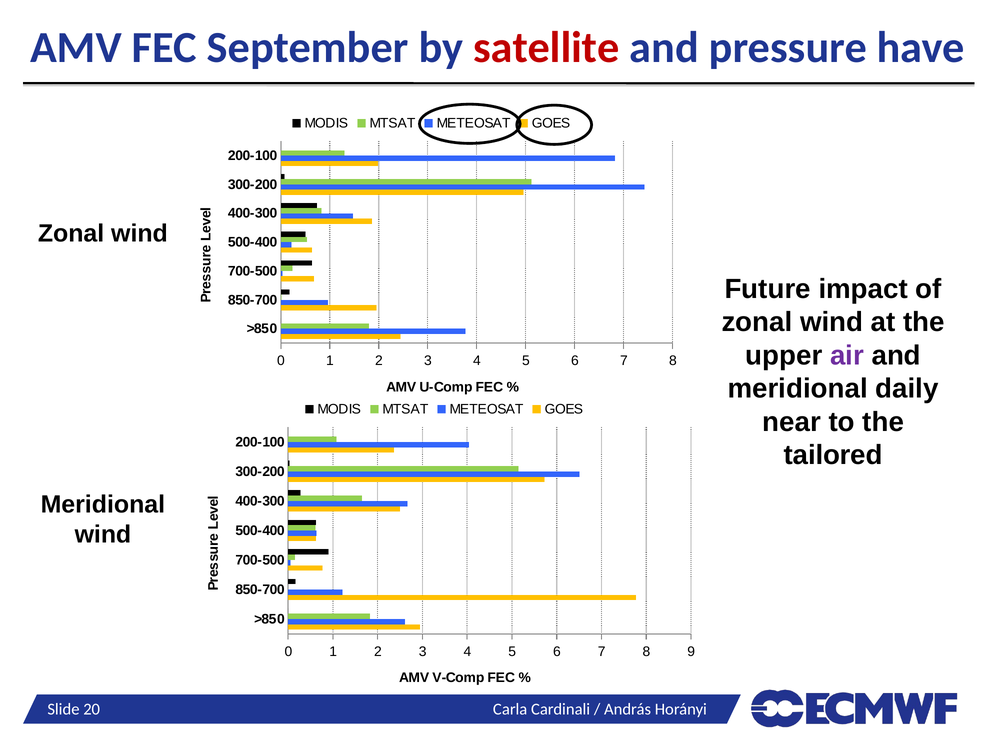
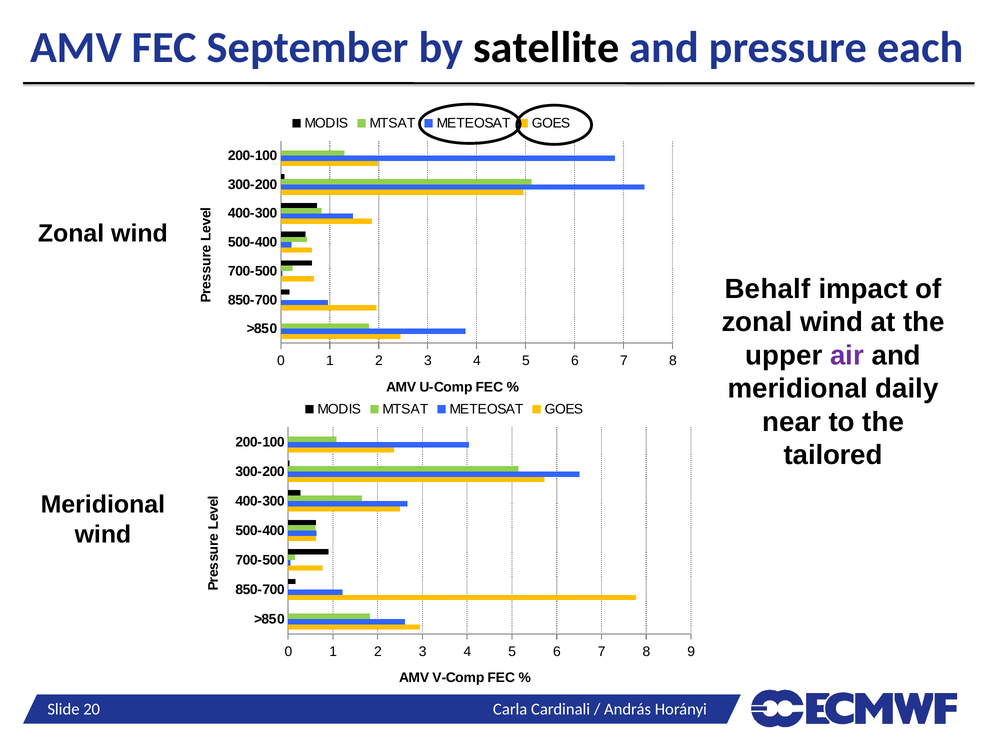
satellite colour: red -> black
have: have -> each
Future: Future -> Behalf
